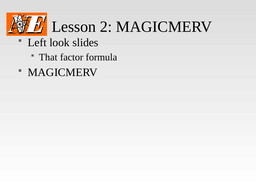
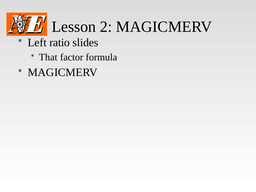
look: look -> ratio
